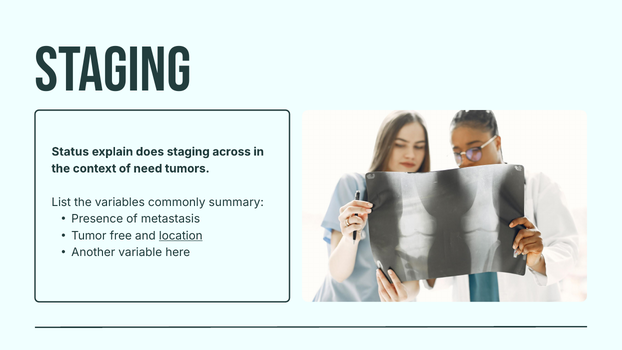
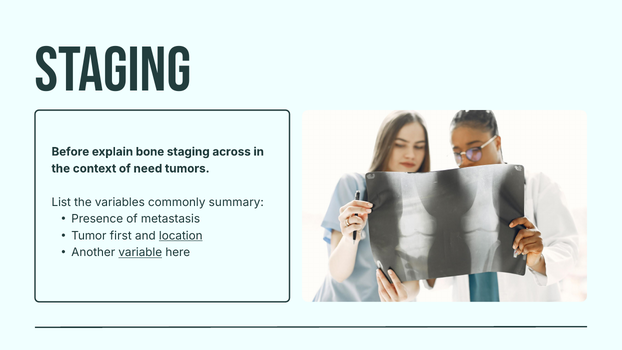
Status: Status -> Before
does: does -> bone
free: free -> first
variable underline: none -> present
